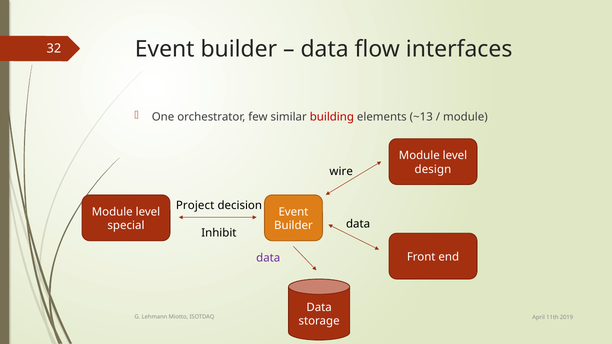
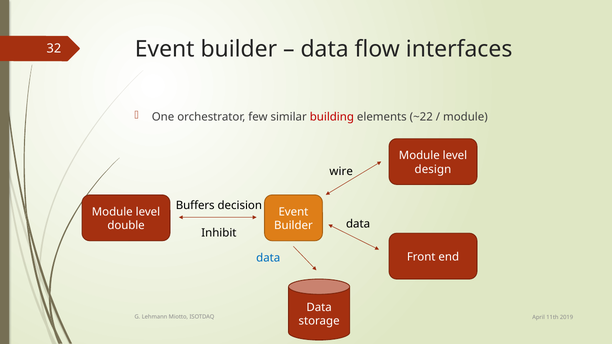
~13: ~13 -> ~22
Project: Project -> Buffers
special: special -> double
data at (268, 258) colour: purple -> blue
